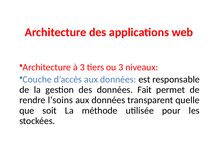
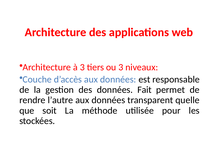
l’soins: l’soins -> l’autre
